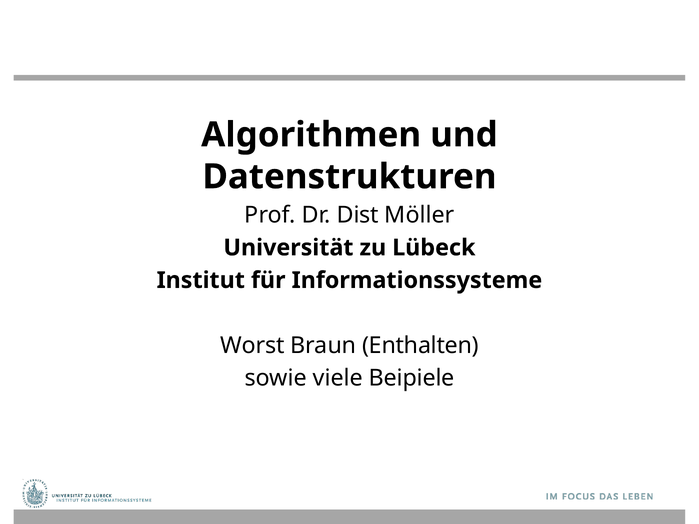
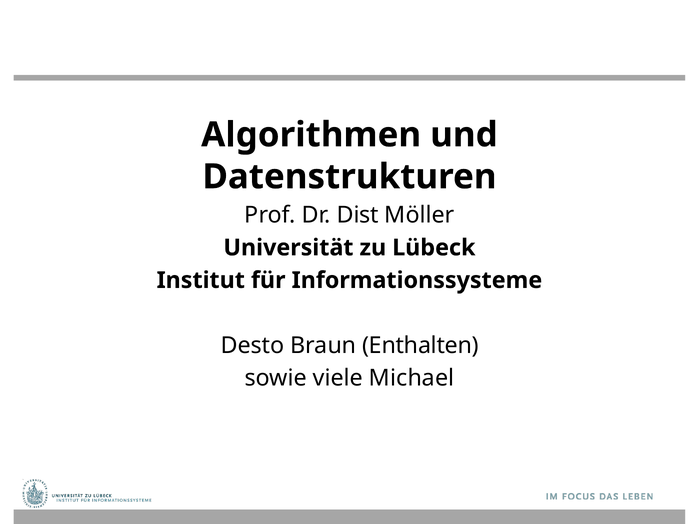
Worst: Worst -> Desto
Beipiele: Beipiele -> Michael
